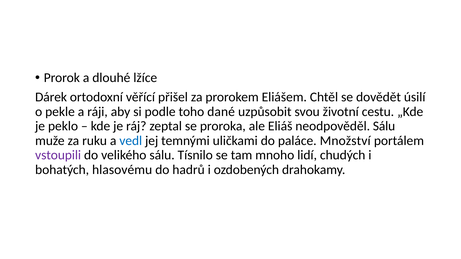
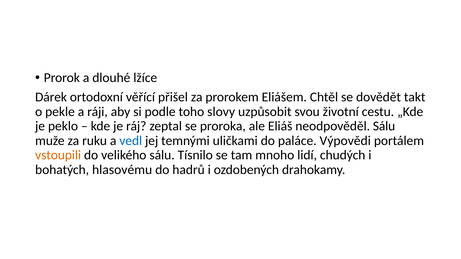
úsilí: úsilí -> takt
dané: dané -> slovy
Množství: Množství -> Výpovědi
vstoupili colour: purple -> orange
